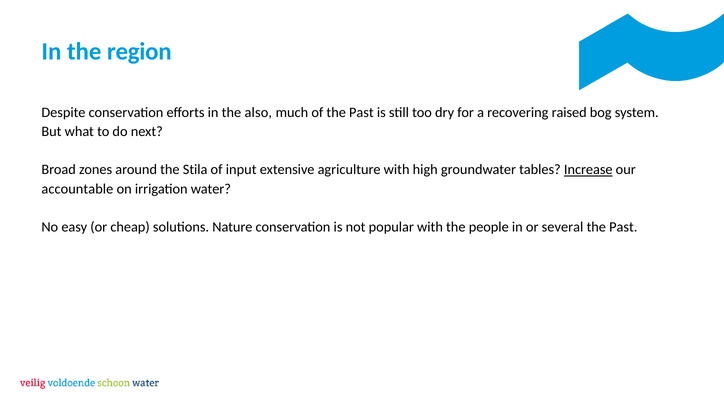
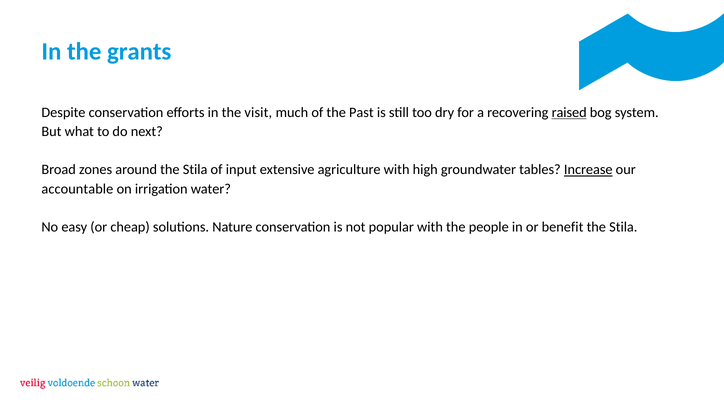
region: region -> grants
also: also -> visit
raised underline: none -> present
several: several -> benefit
Past at (623, 227): Past -> Stila
